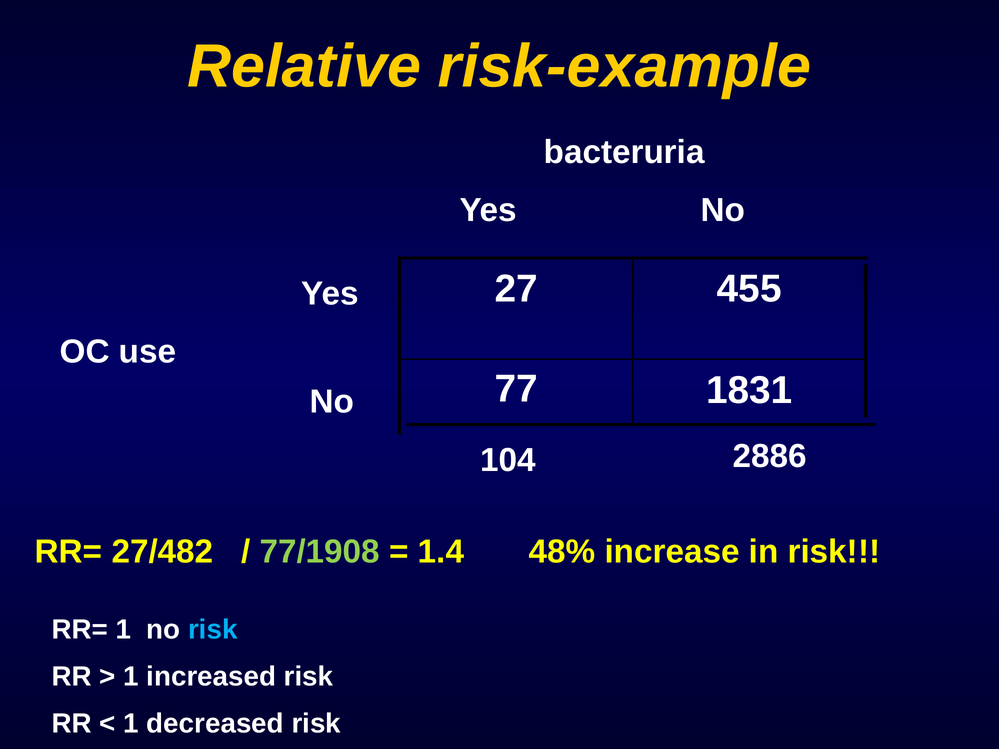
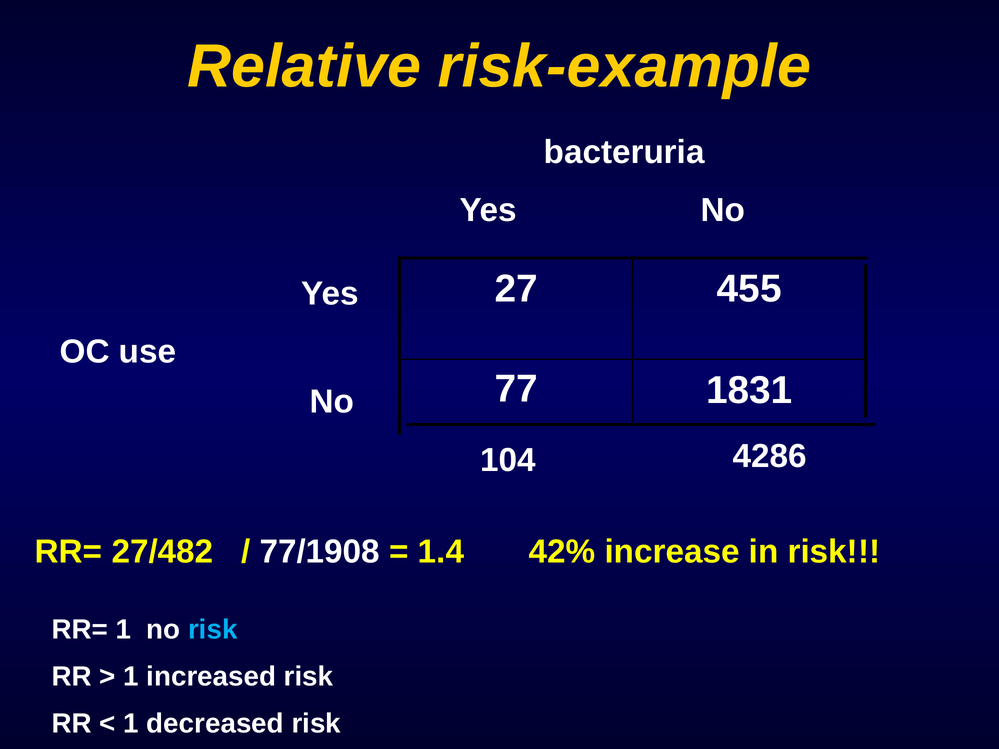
2886: 2886 -> 4286
77/1908 colour: light green -> white
48%: 48% -> 42%
